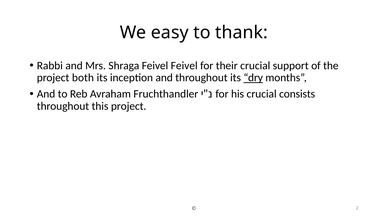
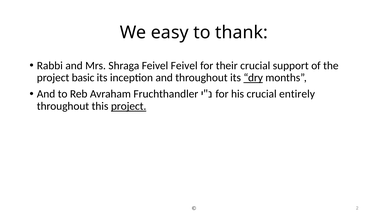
both: both -> basic
consists: consists -> entirely
project at (129, 106) underline: none -> present
